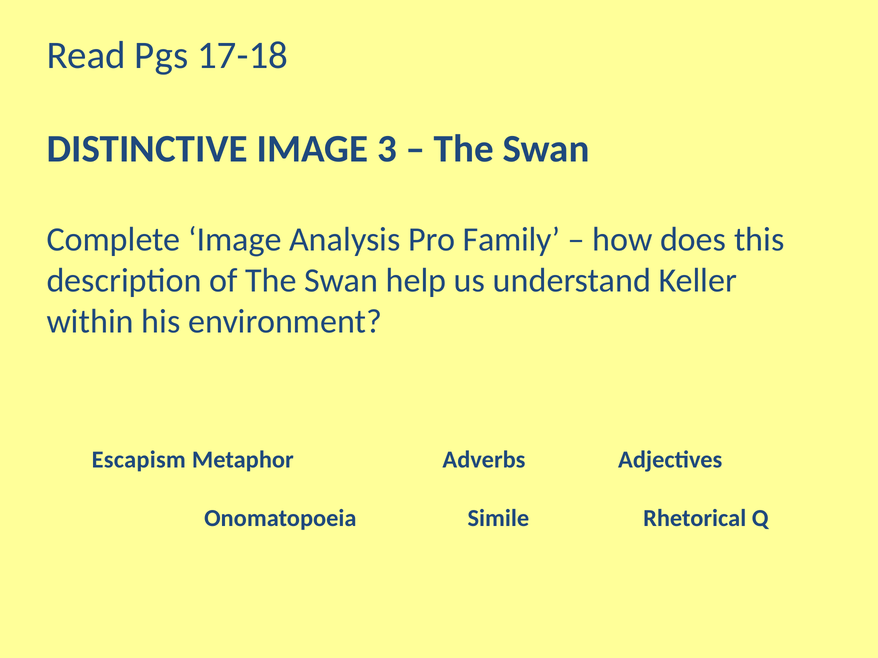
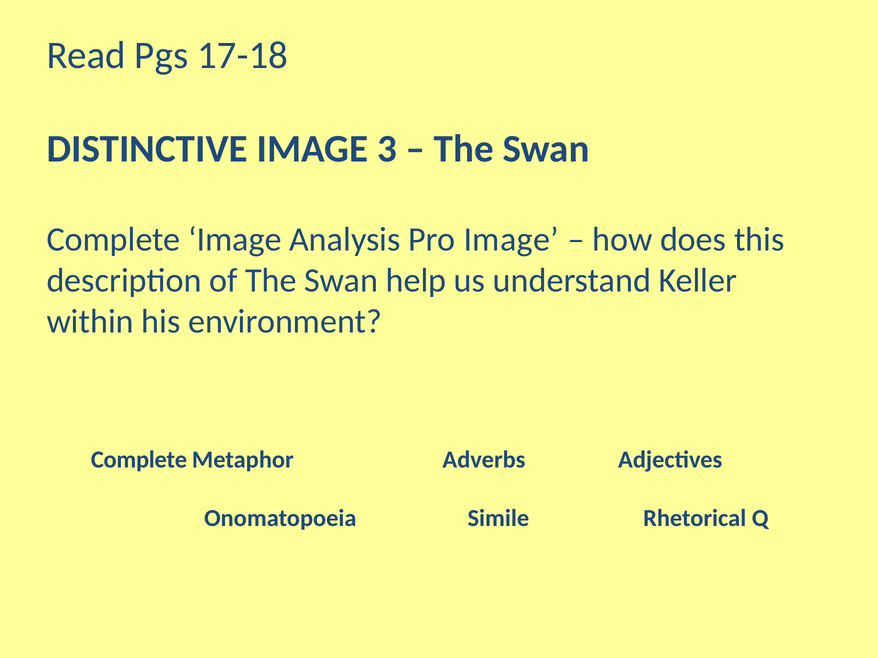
Pro Family: Family -> Image
Escapism at (139, 460): Escapism -> Complete
